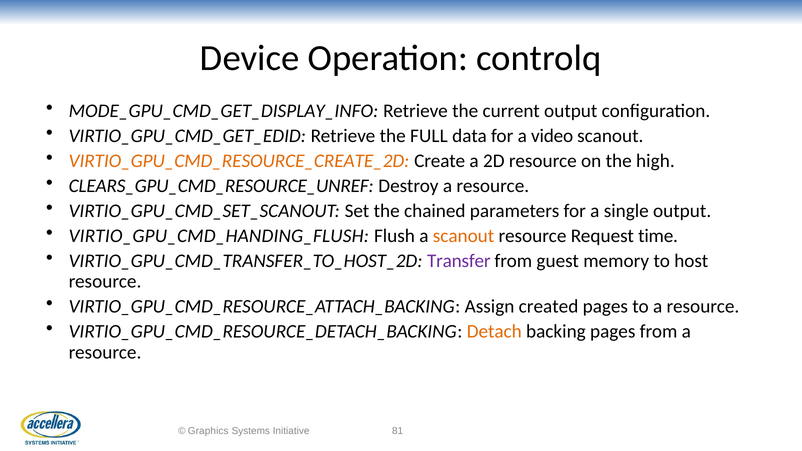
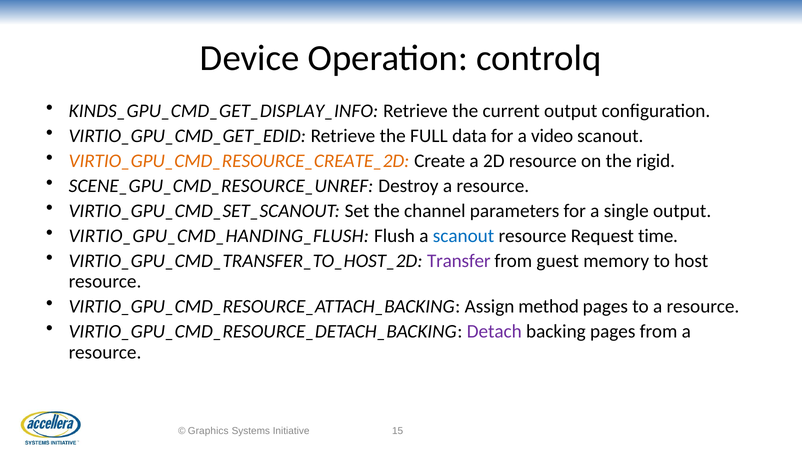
MODE_GPU_CMD_GET_DISPLAY_INFO: MODE_GPU_CMD_GET_DISPLAY_INFO -> KINDS_GPU_CMD_GET_DISPLAY_INFO
high: high -> rigid
CLEARS_GPU_CMD_RESOURCE_UNREF: CLEARS_GPU_CMD_RESOURCE_UNREF -> SCENE_GPU_CMD_RESOURCE_UNREF
chained: chained -> channel
scanout at (464, 236) colour: orange -> blue
created: created -> method
Detach colour: orange -> purple
81: 81 -> 15
